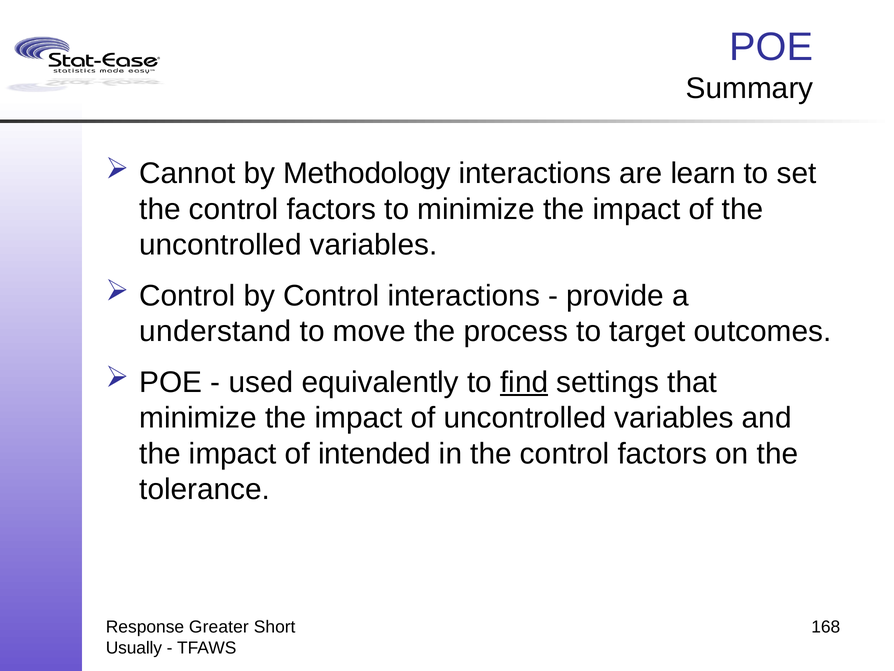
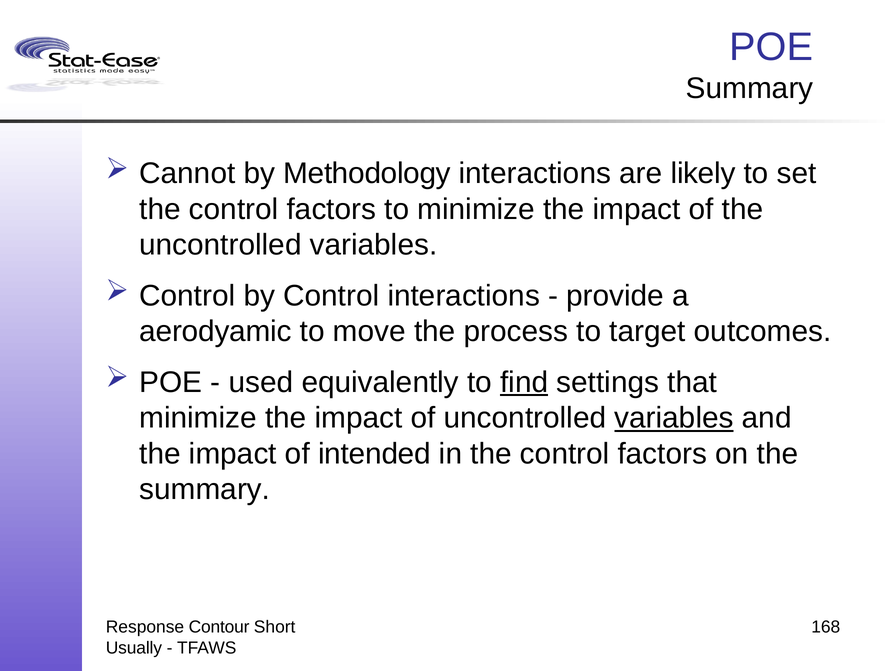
learn: learn -> likely
understand: understand -> aerodyamic
variables at (674, 418) underline: none -> present
tolerance at (205, 489): tolerance -> summary
Greater: Greater -> Contour
